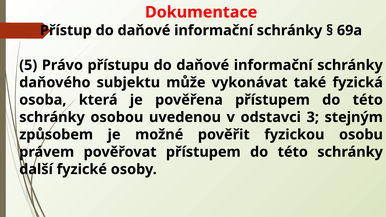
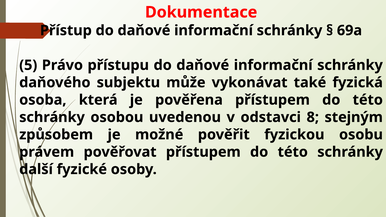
3: 3 -> 8
